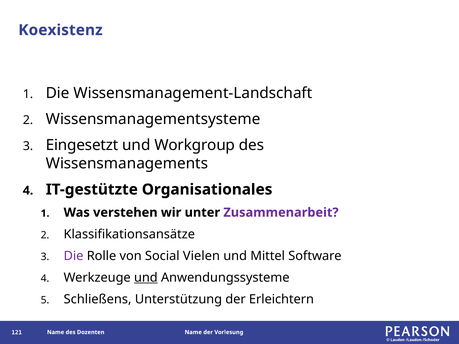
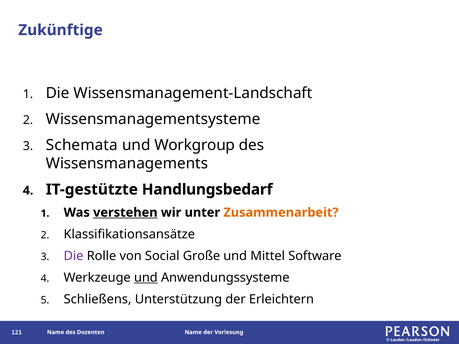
Koexistenz: Koexistenz -> Zukünftige
Eingesetzt: Eingesetzt -> Schemata
Organisationales: Organisationales -> Handlungsbedarf
verstehen underline: none -> present
Zusammenarbeit colour: purple -> orange
Vielen: Vielen -> Große
